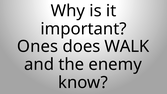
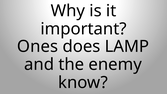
WALK: WALK -> LAMP
